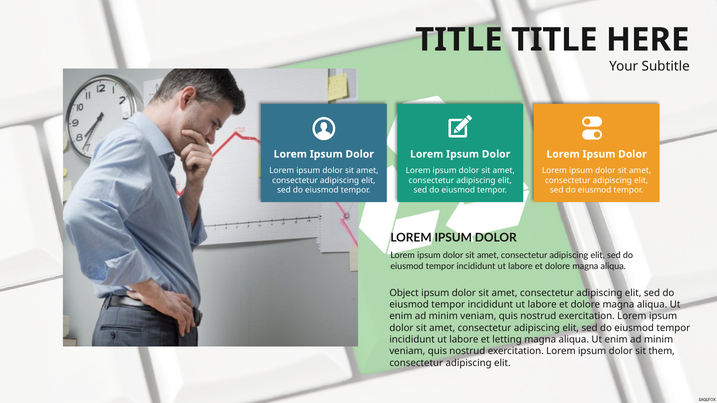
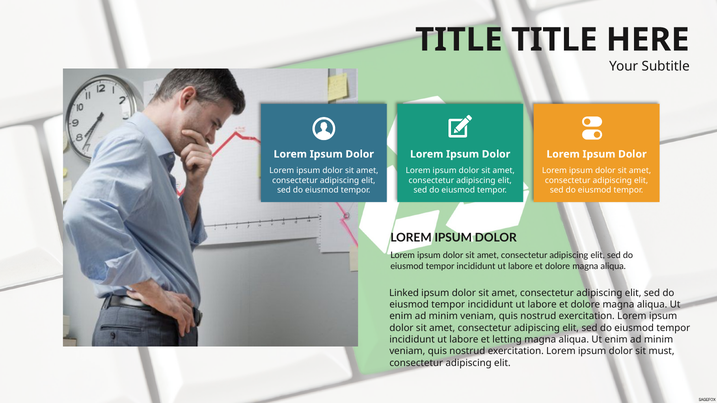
Object: Object -> Linked
them: them -> must
